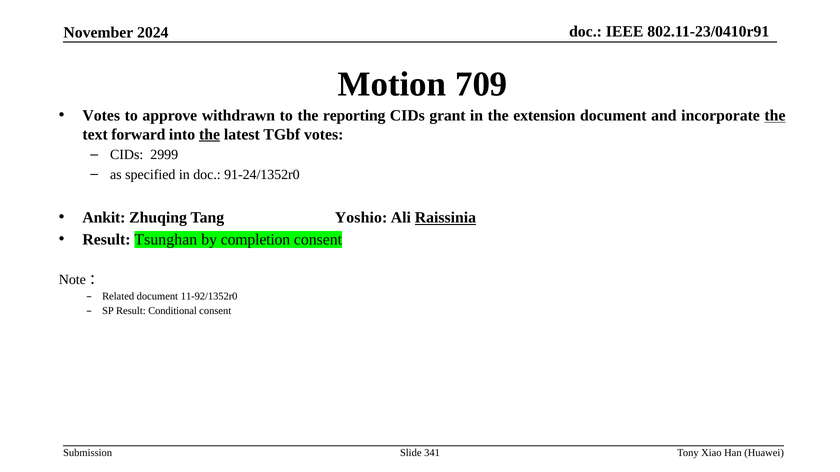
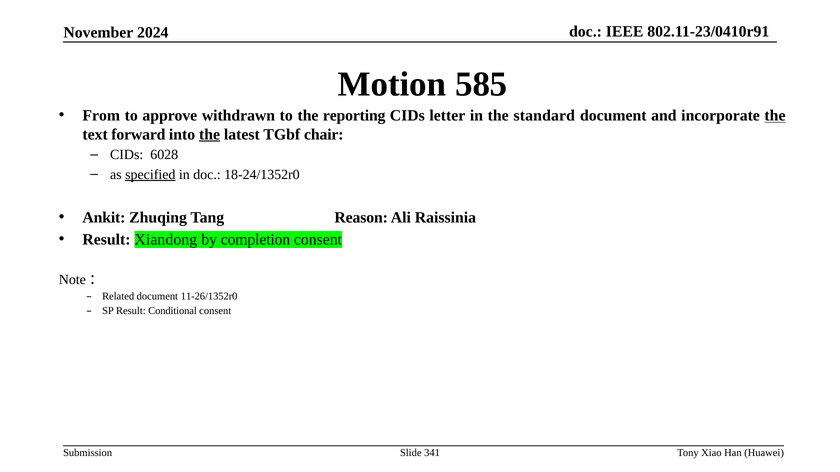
709: 709 -> 585
Votes at (101, 116): Votes -> From
grant: grant -> letter
extension: extension -> standard
TGbf votes: votes -> chair
2999: 2999 -> 6028
specified underline: none -> present
91-24/1352r0: 91-24/1352r0 -> 18-24/1352r0
Yoshio: Yoshio -> Reason
Raissinia underline: present -> none
Tsunghan: Tsunghan -> Xiandong
11-92/1352r0: 11-92/1352r0 -> 11-26/1352r0
